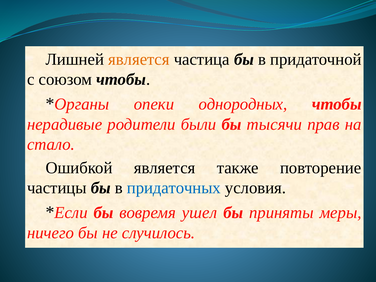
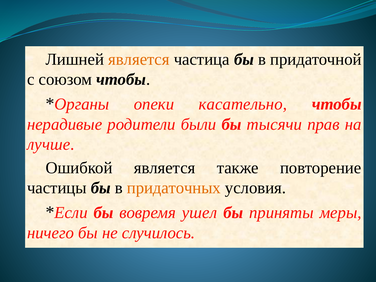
однородных: однородных -> касательно
стало: стало -> лучше
придаточных colour: blue -> orange
